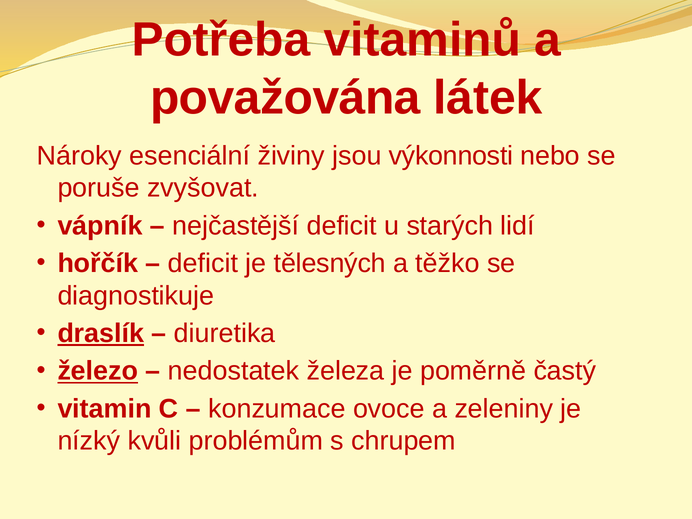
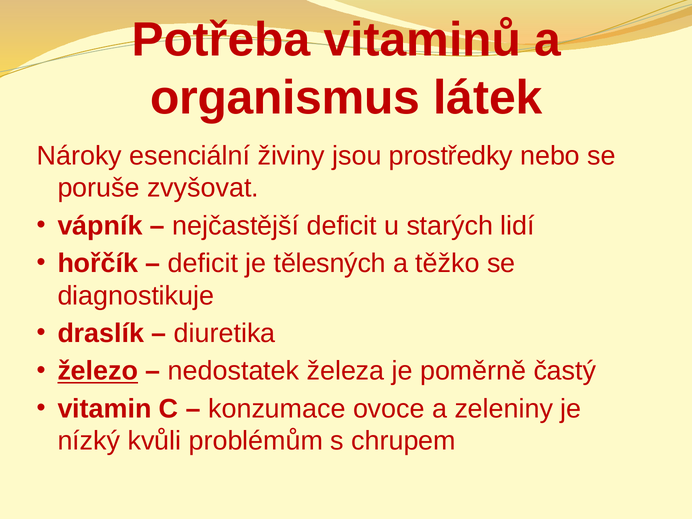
považována: považována -> organismus
výkonnosti: výkonnosti -> prostředky
draslík underline: present -> none
